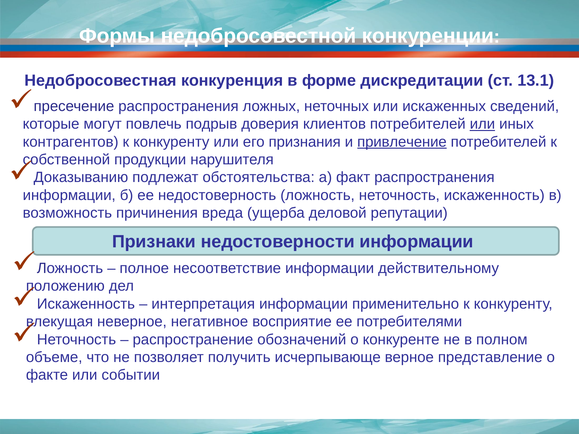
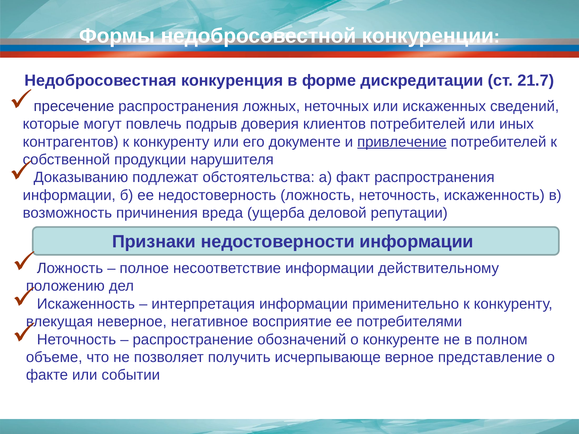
13.1: 13.1 -> 21.7
или at (482, 124) underline: present -> none
признания: признания -> документе
